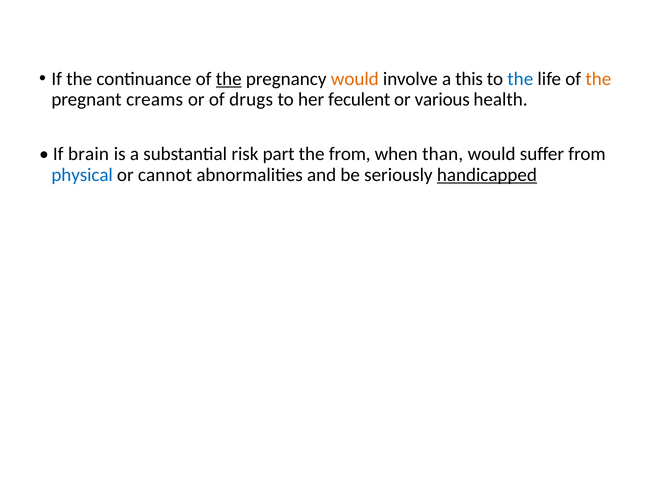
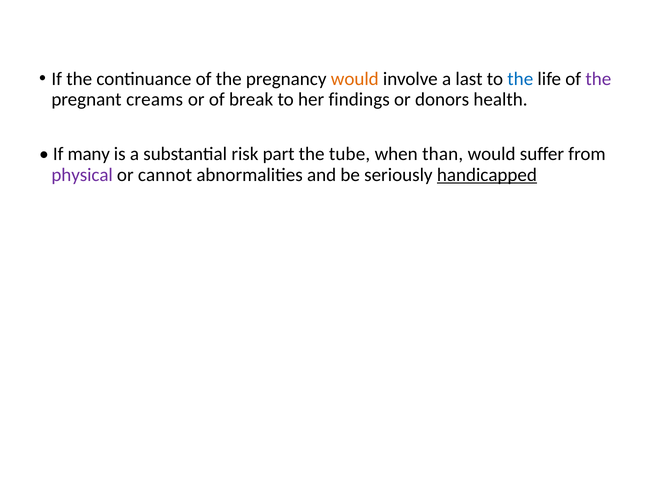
the at (229, 79) underline: present -> none
this: this -> last
the at (598, 79) colour: orange -> purple
drugs: drugs -> break
feculent: feculent -> findings
various: various -> donors
brain: brain -> many
the from: from -> tube
physical colour: blue -> purple
